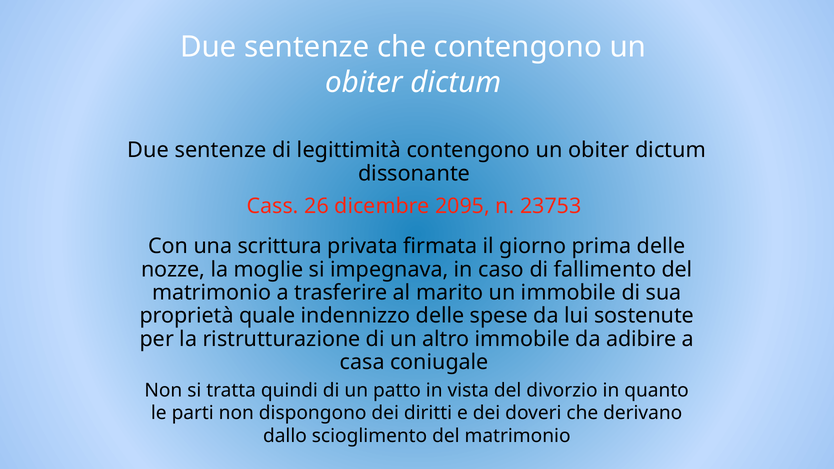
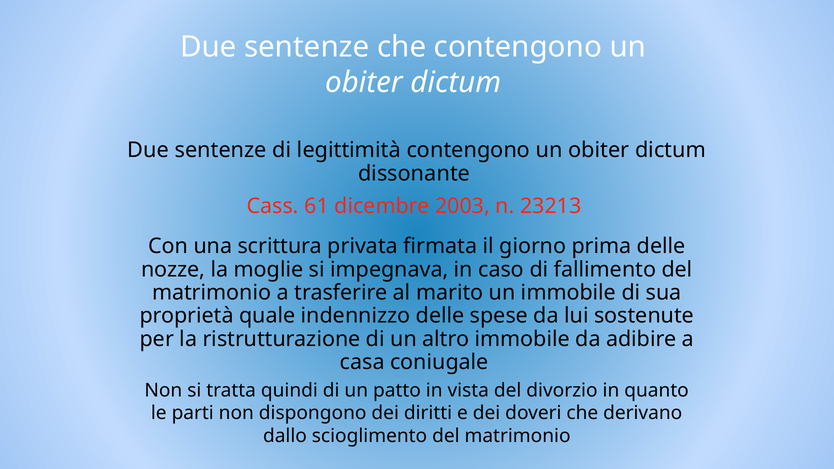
26: 26 -> 61
2095: 2095 -> 2003
23753: 23753 -> 23213
